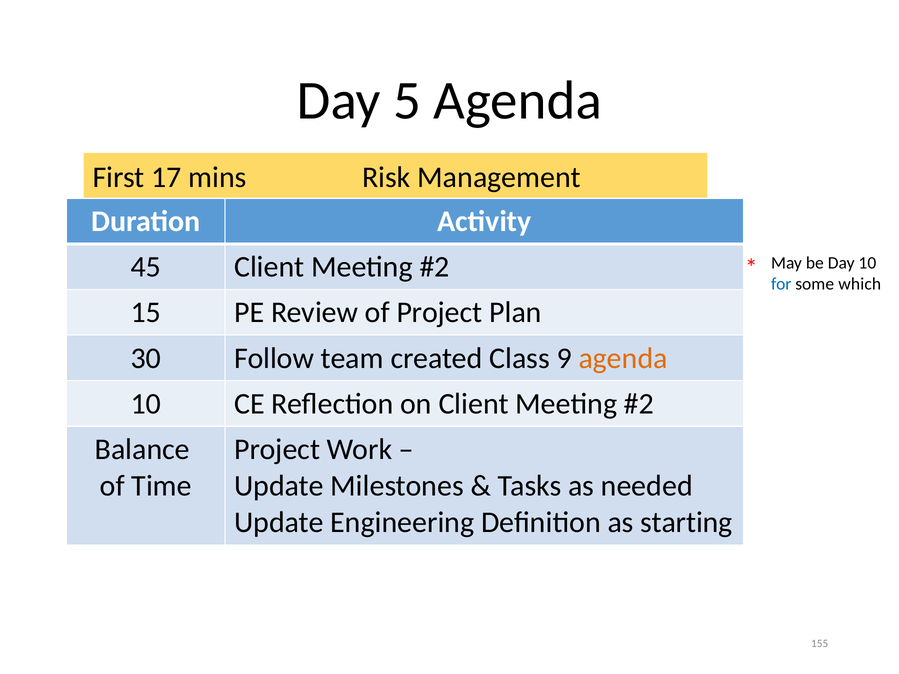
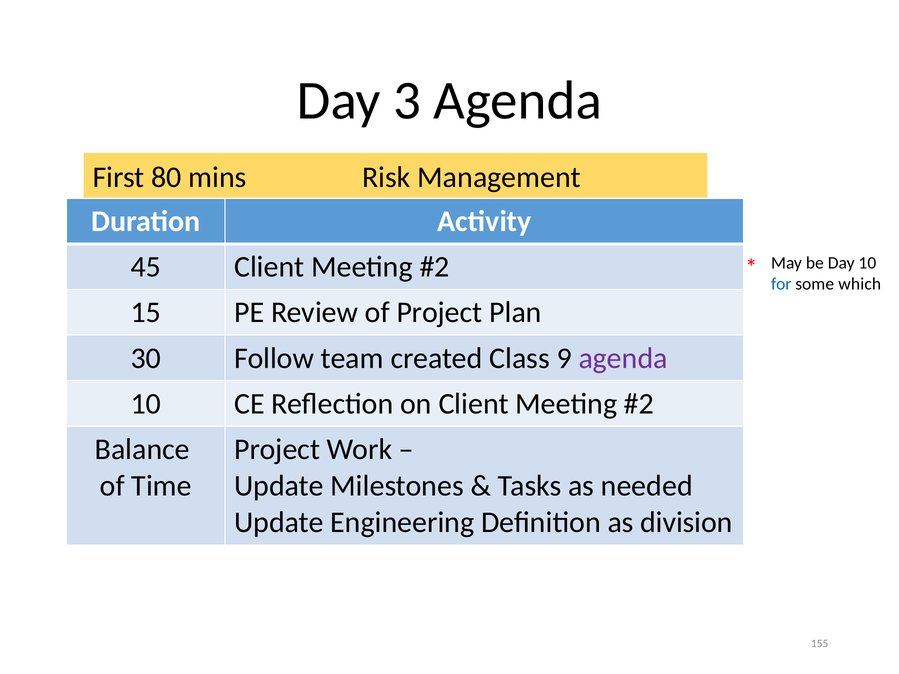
5: 5 -> 3
17: 17 -> 80
agenda at (623, 358) colour: orange -> purple
starting: starting -> division
